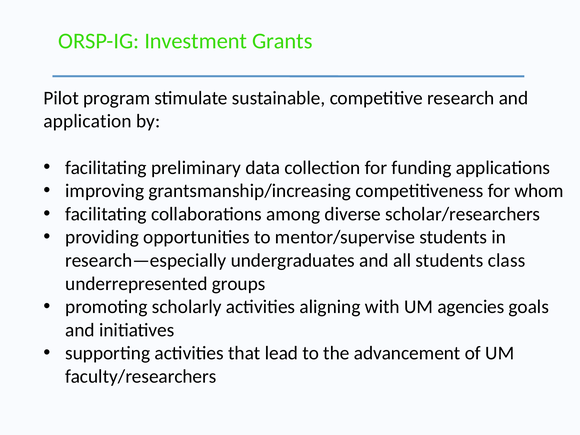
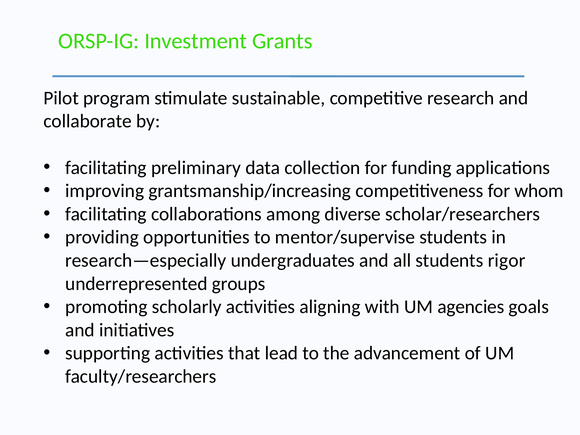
application: application -> collaborate
class: class -> rigor
